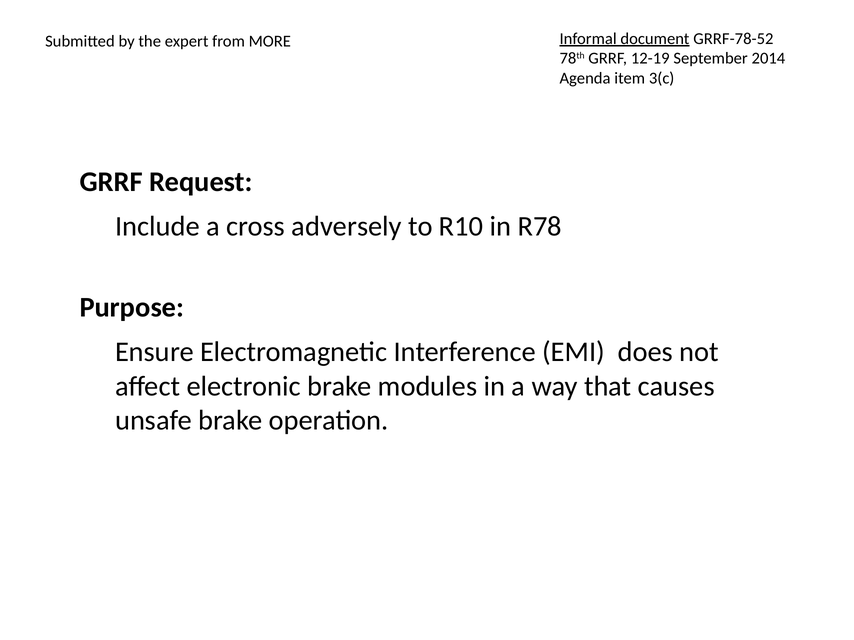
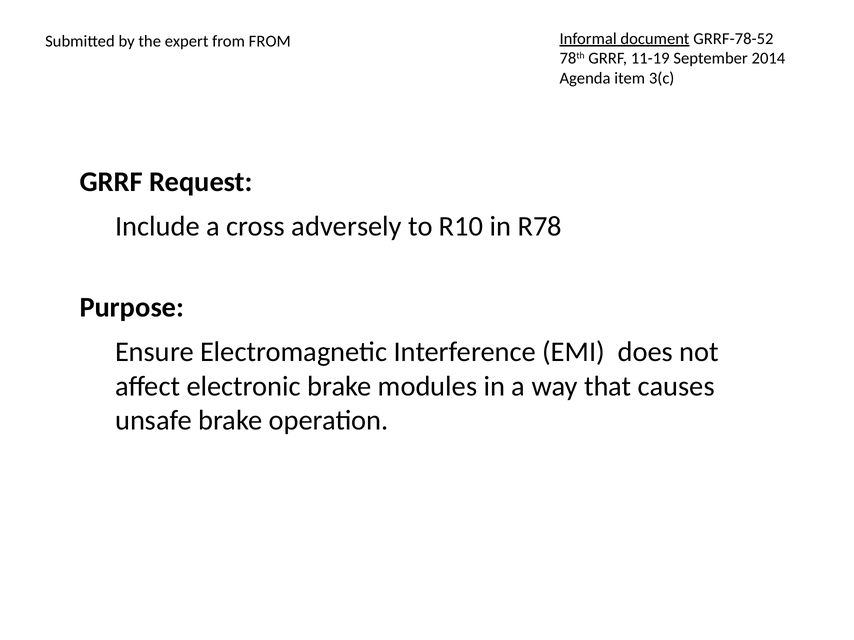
from MORE: MORE -> FROM
12-19: 12-19 -> 11-19
